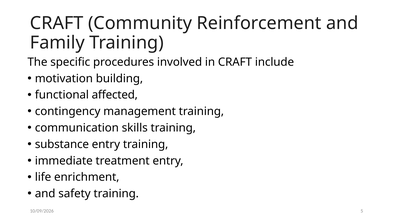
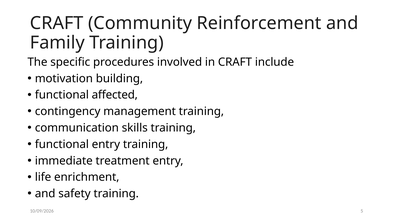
substance at (62, 144): substance -> functional
